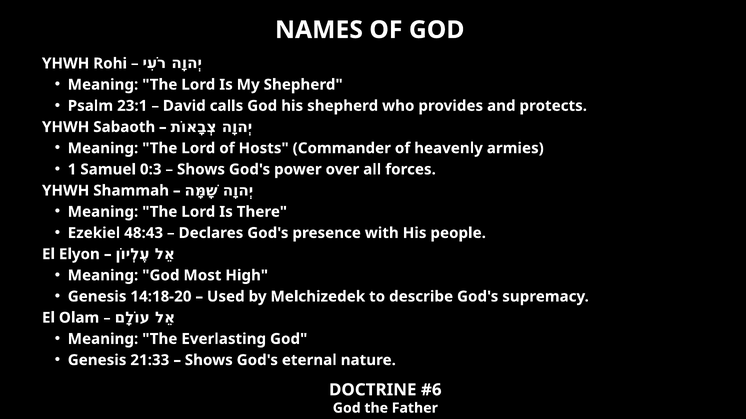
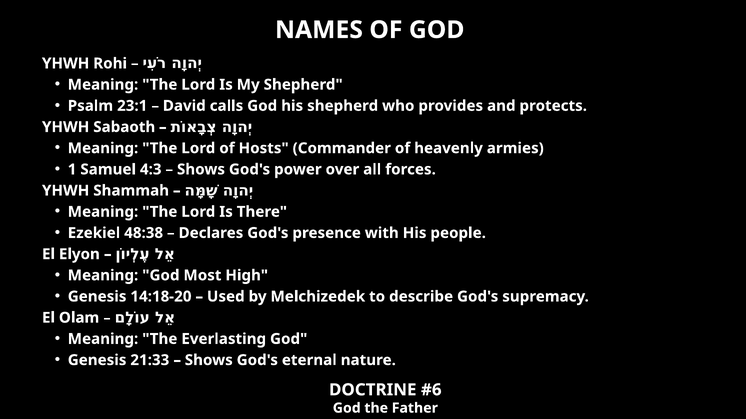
0:3: 0:3 -> 4:3
48:43: 48:43 -> 48:38
